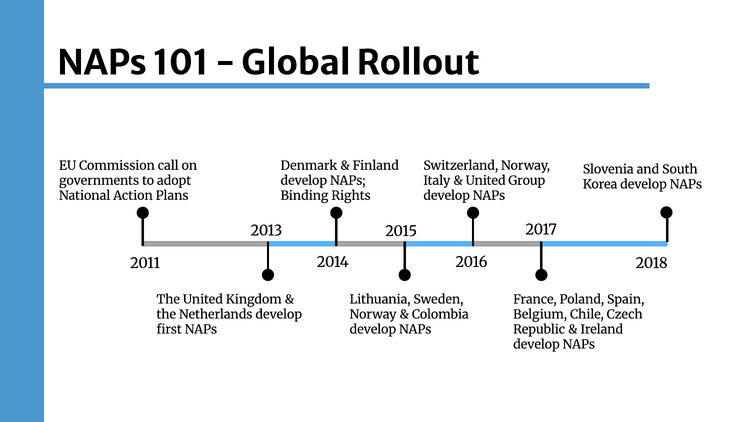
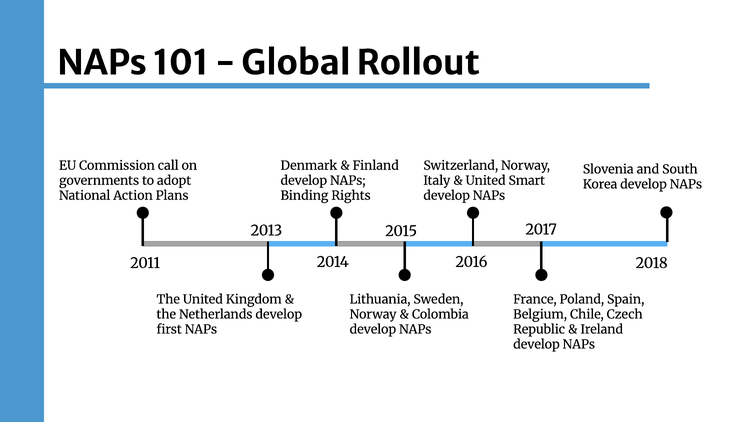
Group: Group -> Smart
